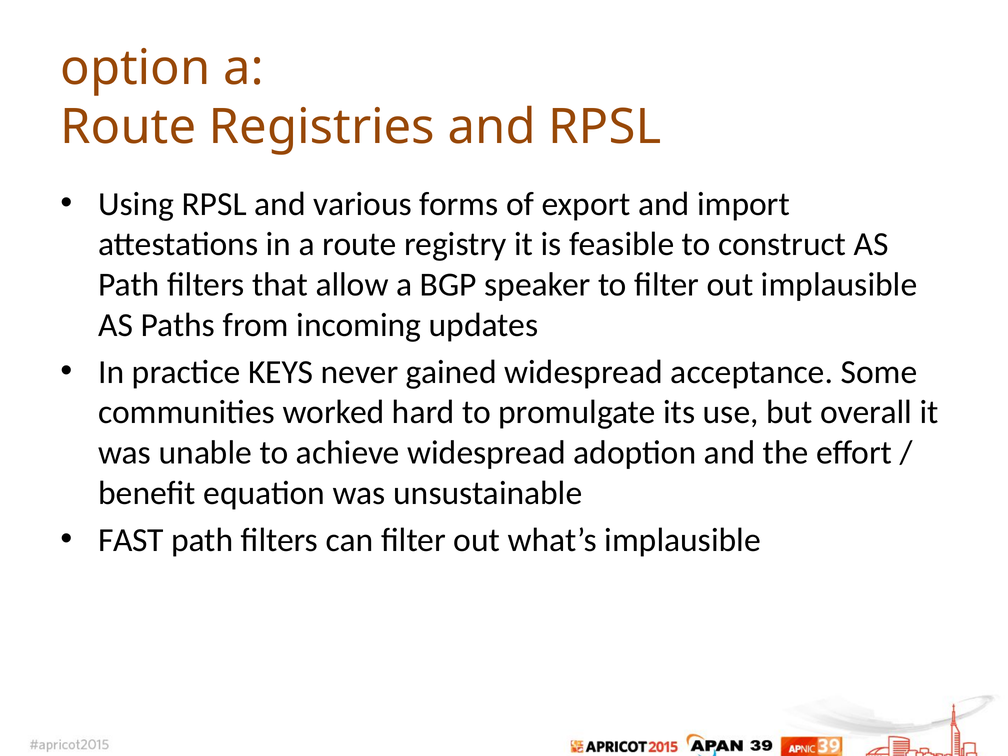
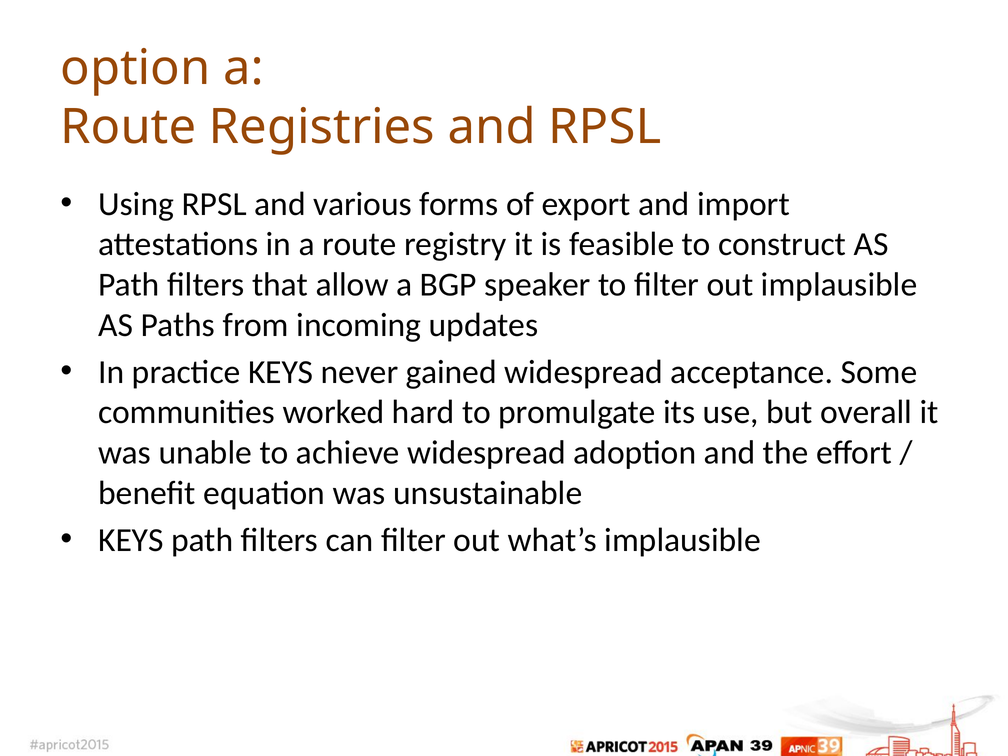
FAST at (131, 540): FAST -> KEYS
